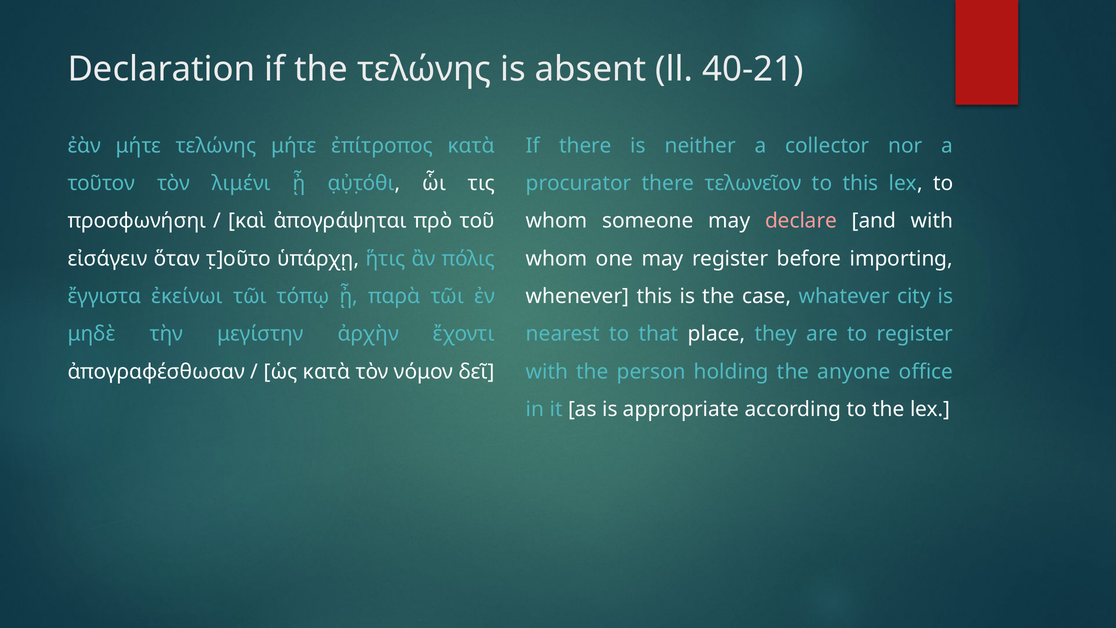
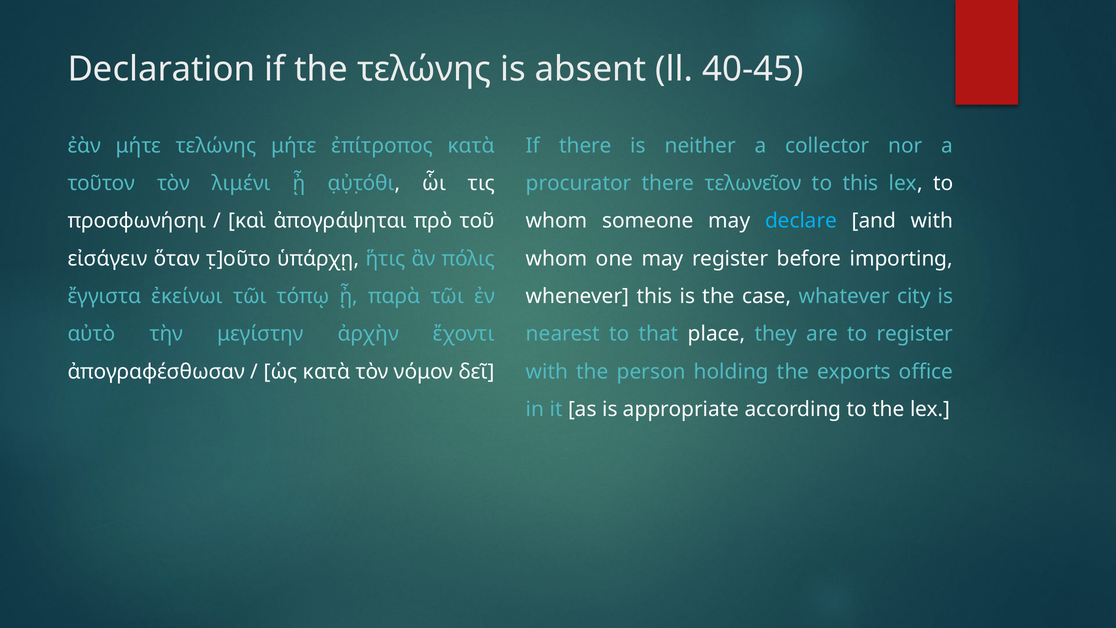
40-21: 40-21 -> 40-45
declare colour: pink -> light blue
μηδὲ: μηδὲ -> αὐτὸ
anyone: anyone -> exports
